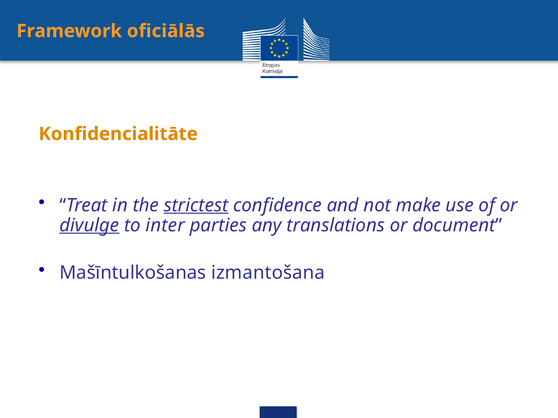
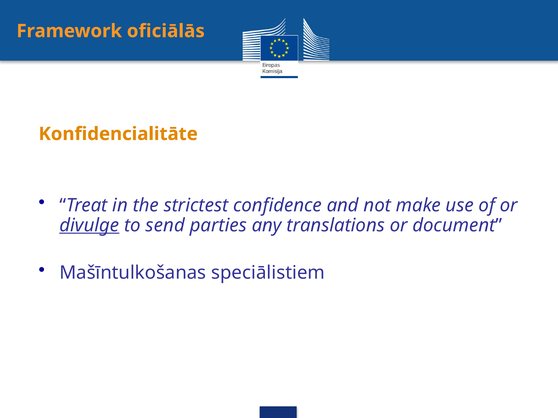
strictest underline: present -> none
inter: inter -> send
izmantošana: izmantošana -> speciālistiem
